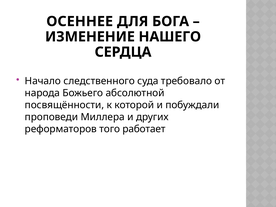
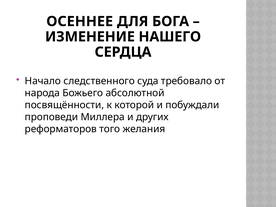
работает: работает -> желания
